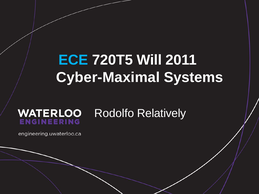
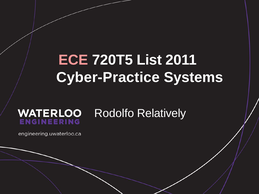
ECE colour: light blue -> pink
Will: Will -> List
Cyber-Maximal: Cyber-Maximal -> Cyber-Practice
